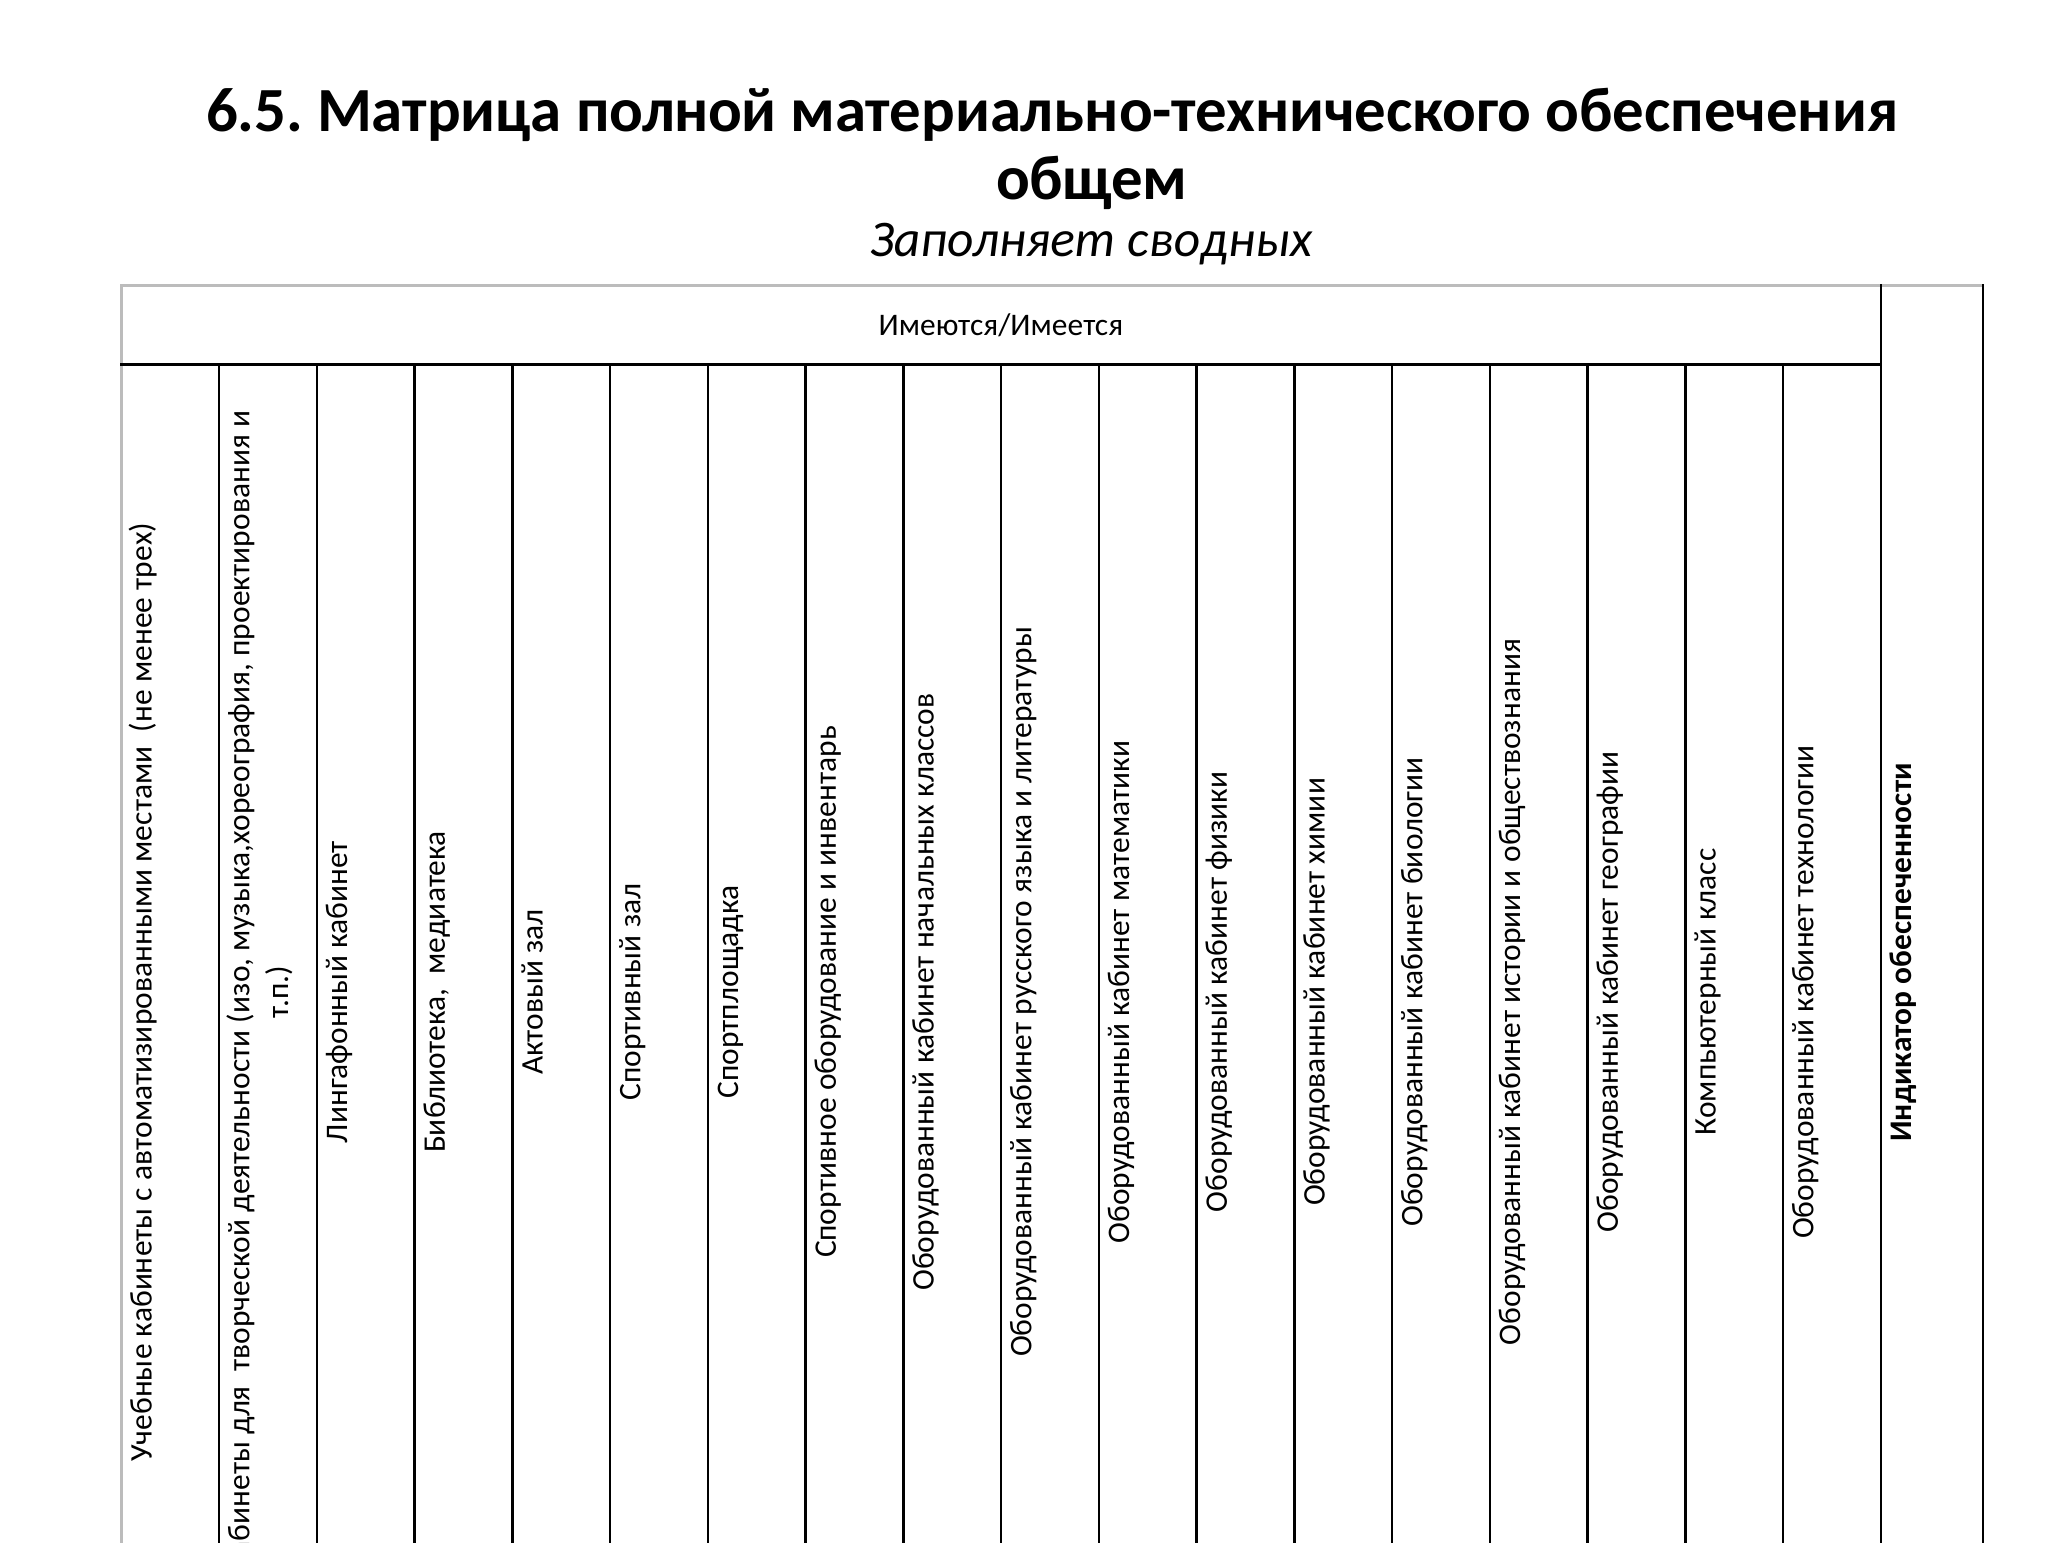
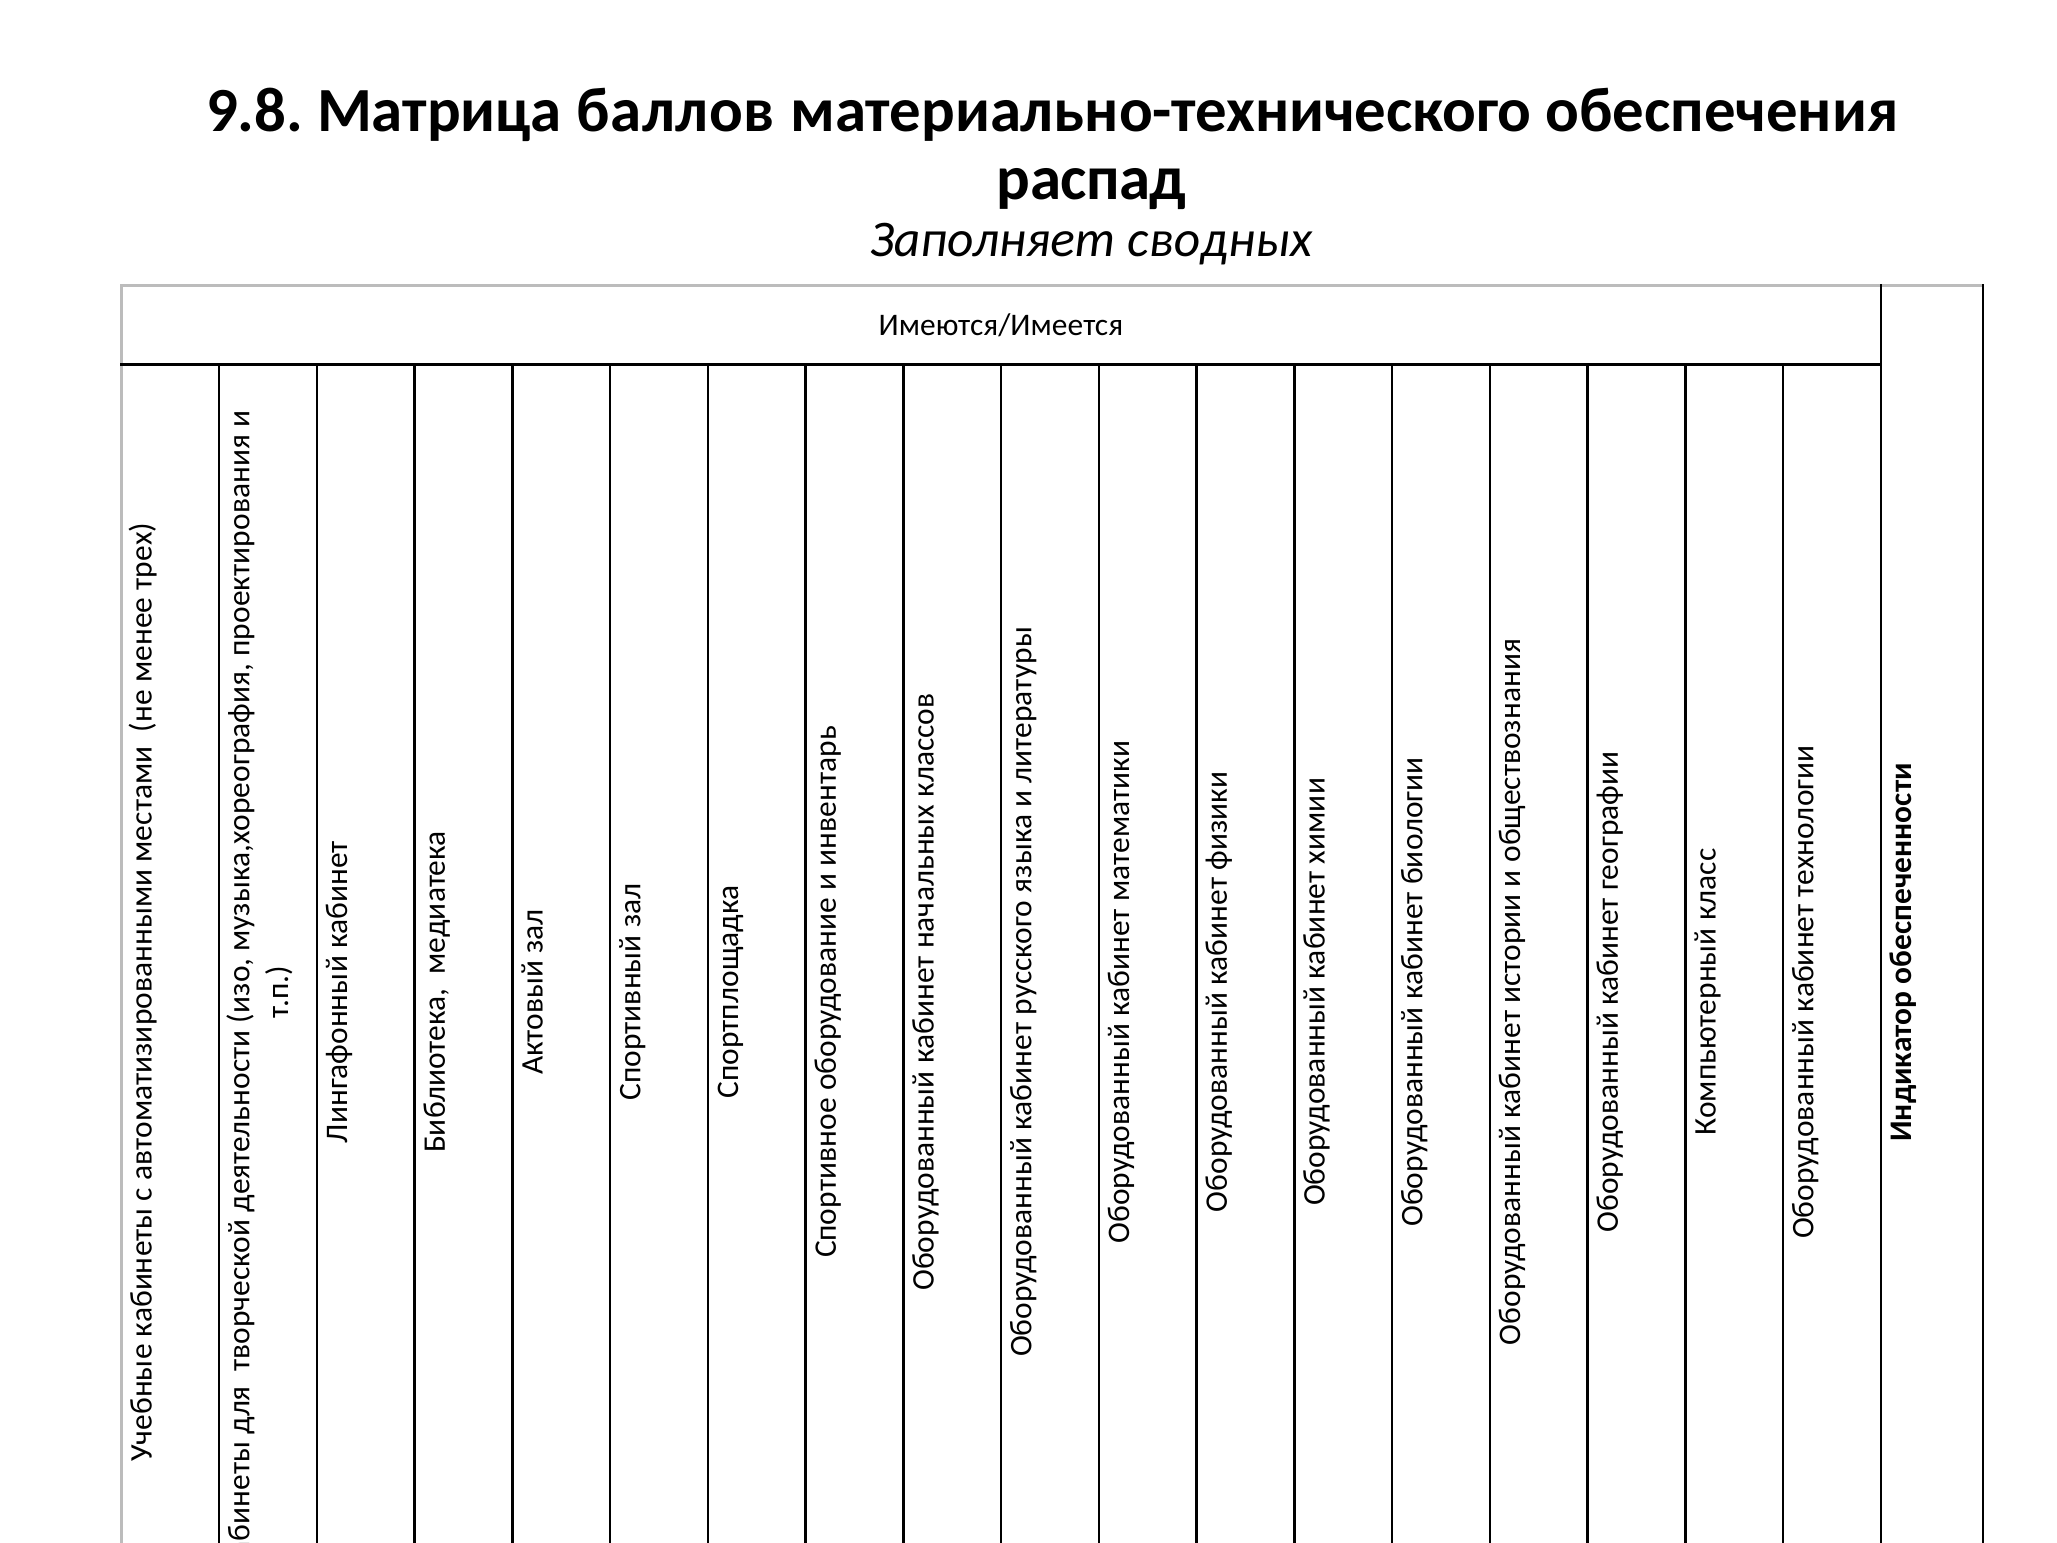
6.5: 6.5 -> 9.8
полной: полной -> баллов
общем: общем -> распад
